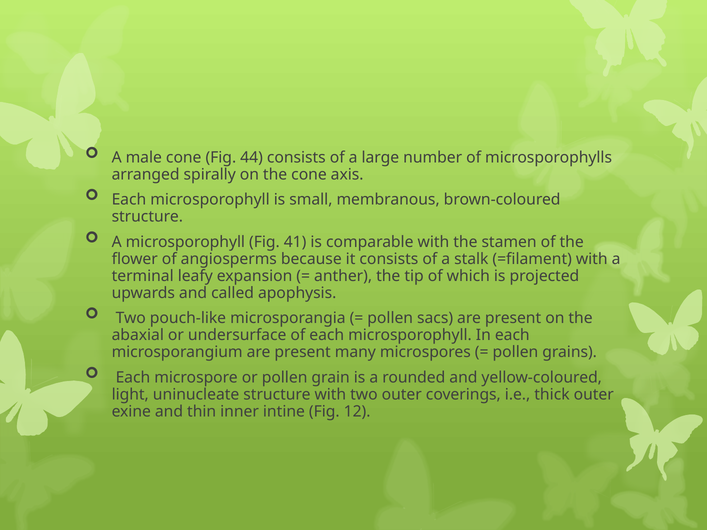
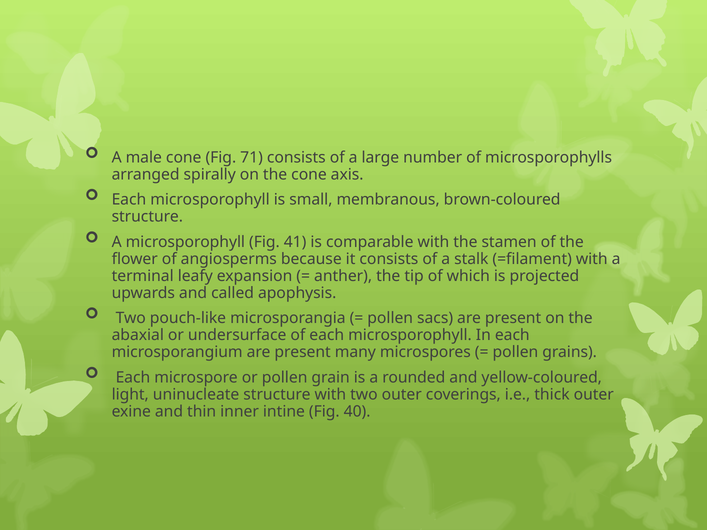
44: 44 -> 71
12: 12 -> 40
